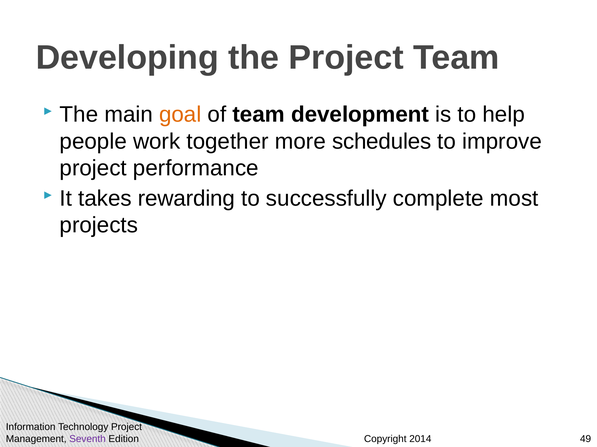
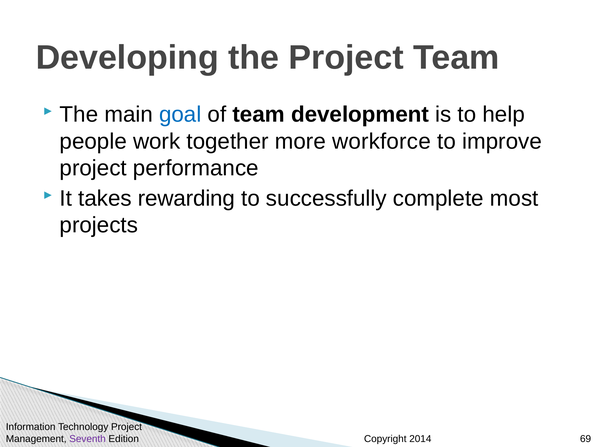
goal colour: orange -> blue
schedules: schedules -> workforce
49: 49 -> 69
